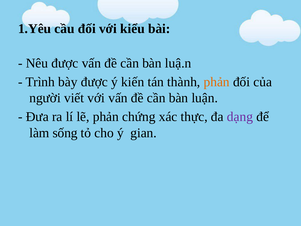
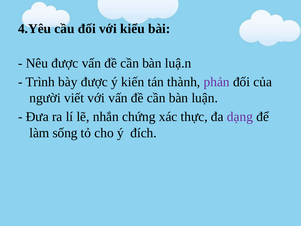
1.Yêu: 1.Yêu -> 4.Yêu
phản at (217, 82) colour: orange -> purple
lẽ phản: phản -> nhắn
gian: gian -> đích
